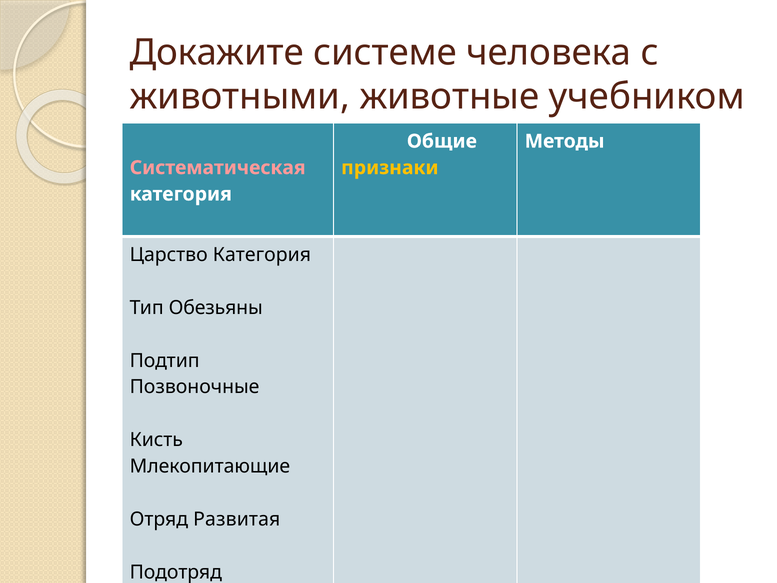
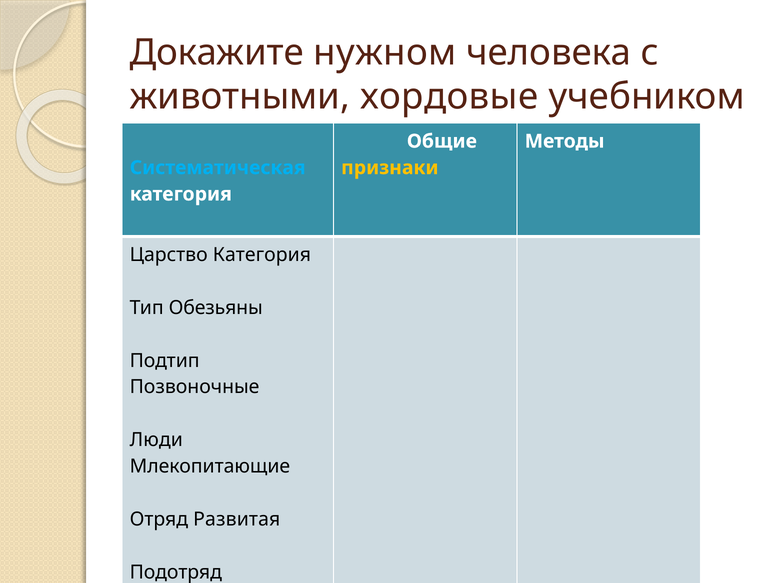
системе: системе -> нужном
животные: животные -> хордовые
Систематическая colour: pink -> light blue
Кисть: Кисть -> Люди
